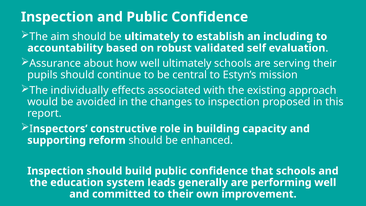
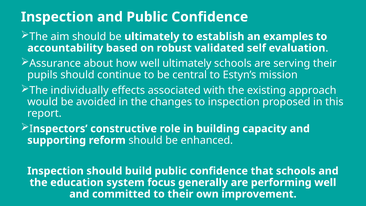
including: including -> examples
leads: leads -> focus
